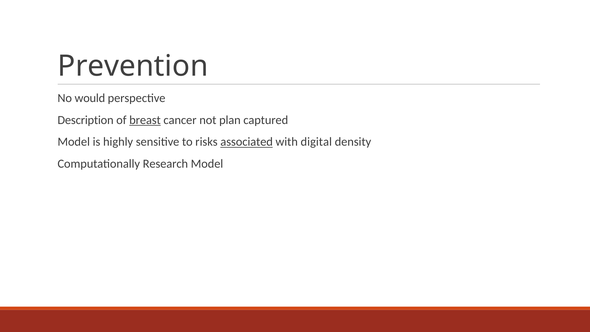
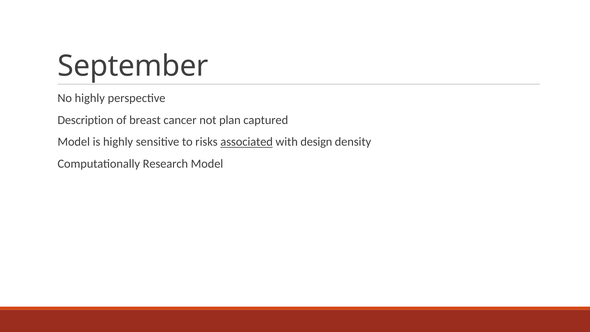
Prevention: Prevention -> September
No would: would -> highly
breast underline: present -> none
digital: digital -> design
